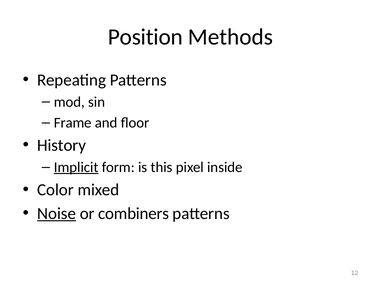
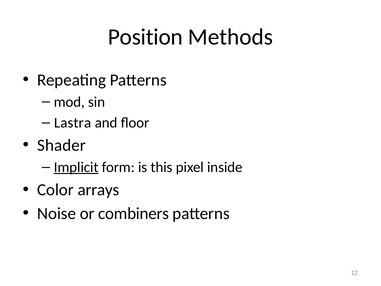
Frame: Frame -> Lastra
History: History -> Shader
mixed: mixed -> arrays
Noise underline: present -> none
